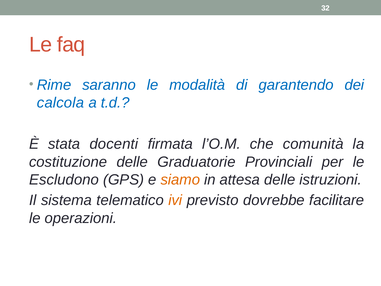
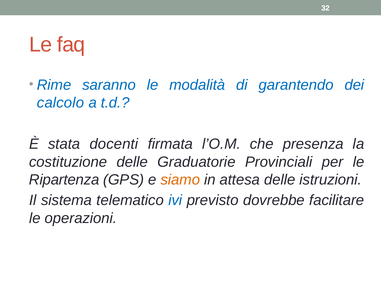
calcola: calcola -> calcolo
comunità: comunità -> presenza
Escludono: Escludono -> Ripartenza
ivi colour: orange -> blue
